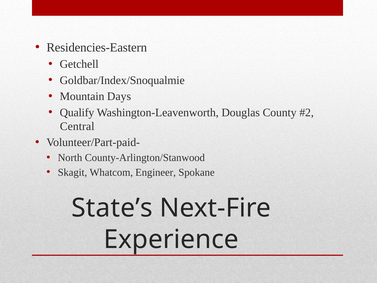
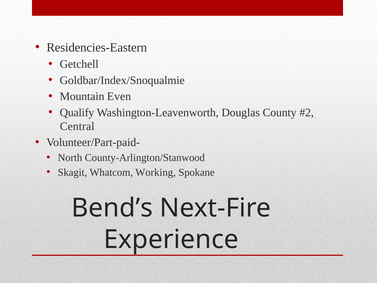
Days: Days -> Even
Engineer: Engineer -> Working
State’s: State’s -> Bend’s
